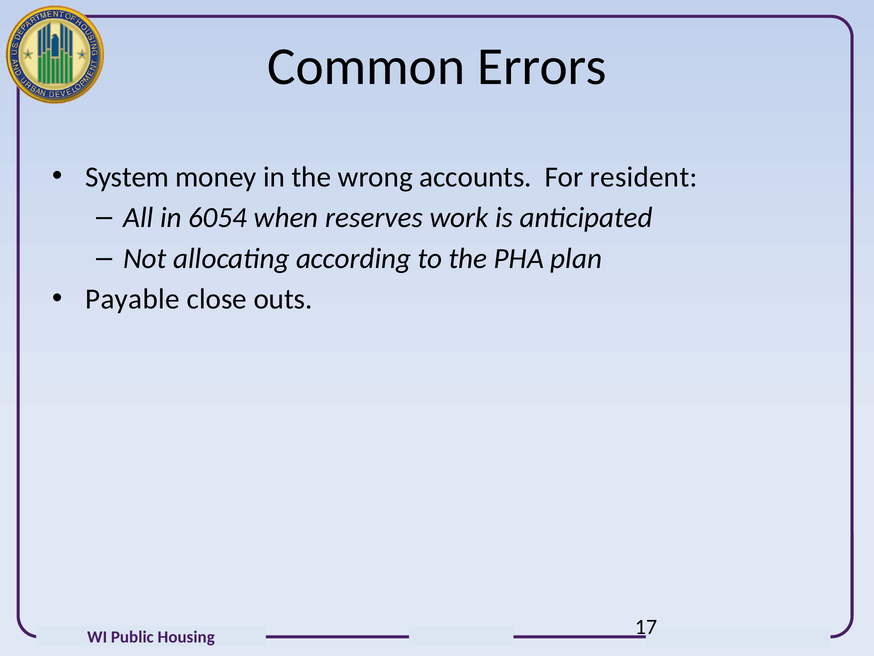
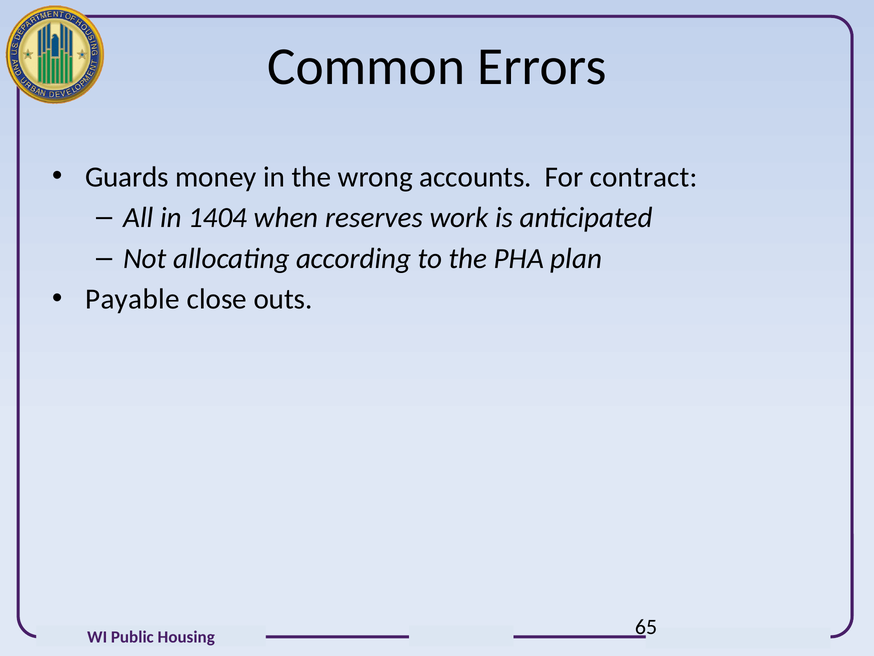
System: System -> Guards
resident: resident -> contract
6054: 6054 -> 1404
17: 17 -> 65
